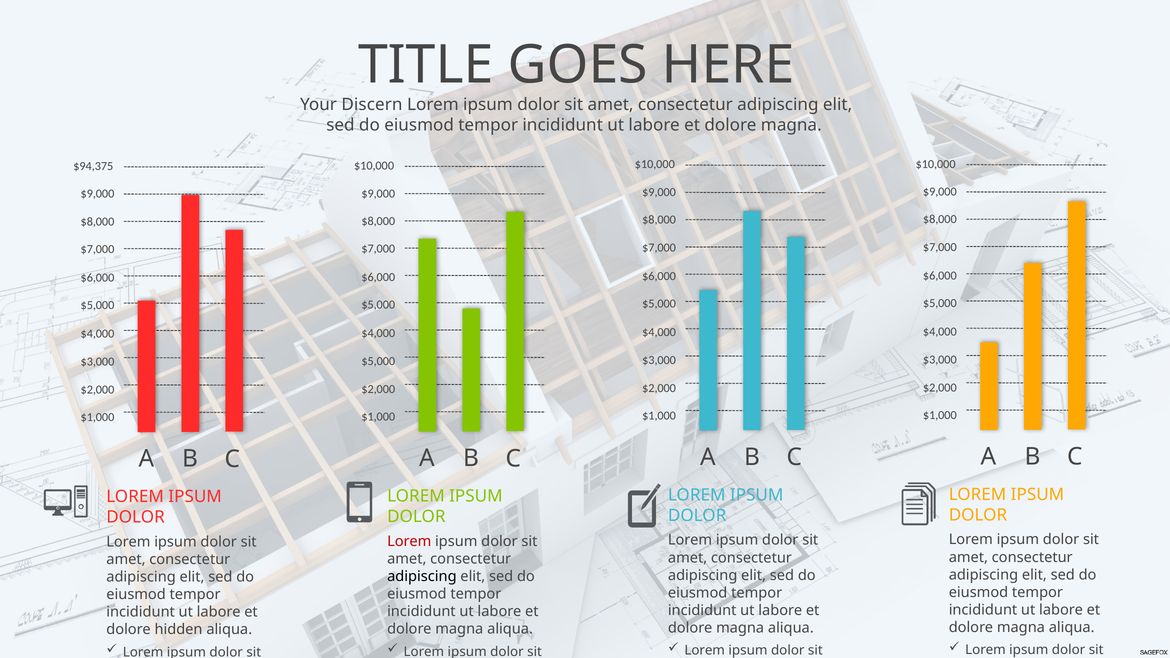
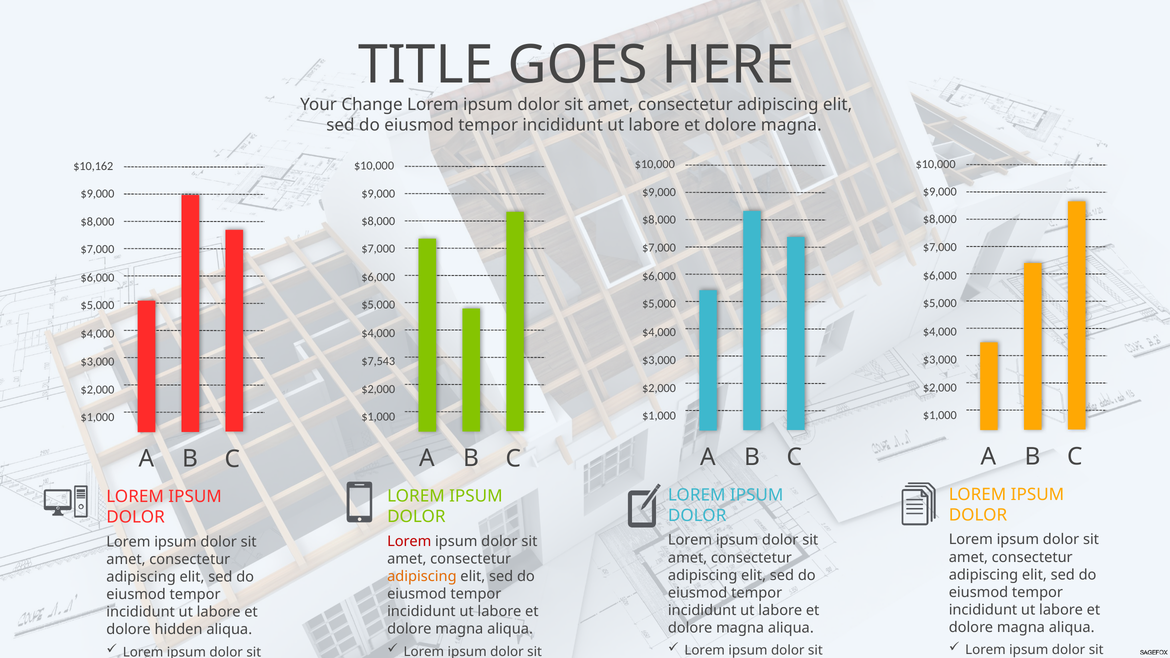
Discern: Discern -> Change
$94,375: $94,375 -> $10,162
$5,000 at (378, 361): $5,000 -> $7,543
adipiscing at (422, 577) colour: black -> orange
